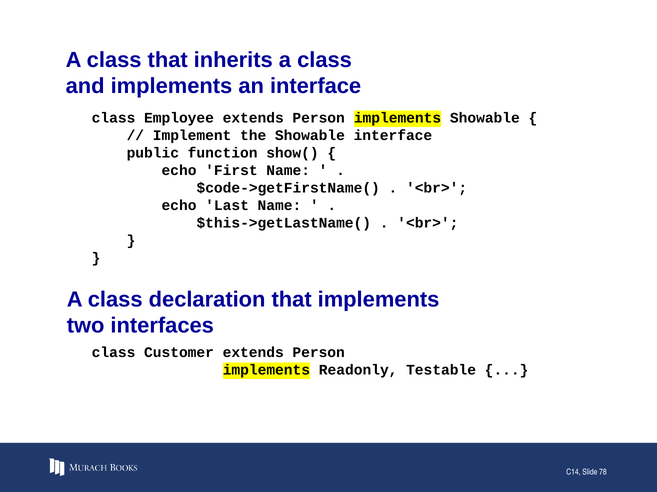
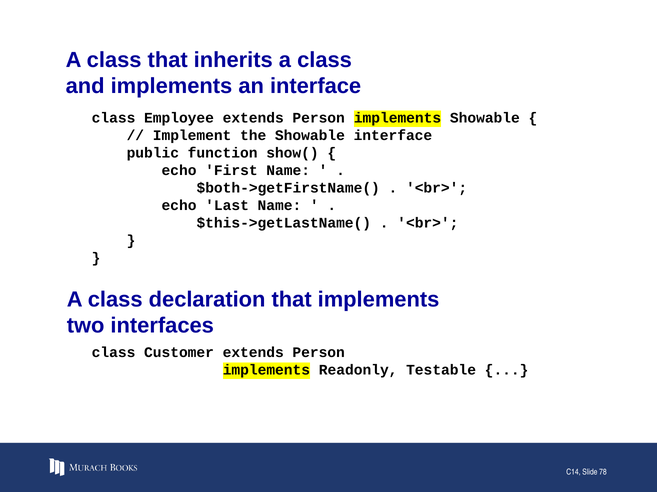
$code->getFirstName(: $code->getFirstName( -> $both->getFirstName(
